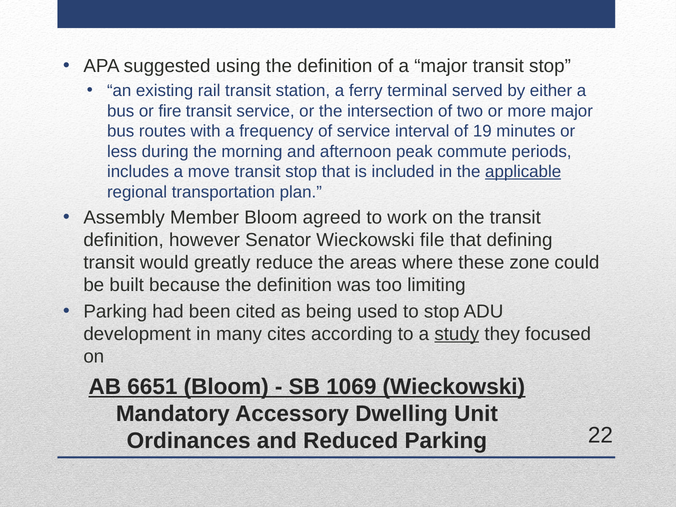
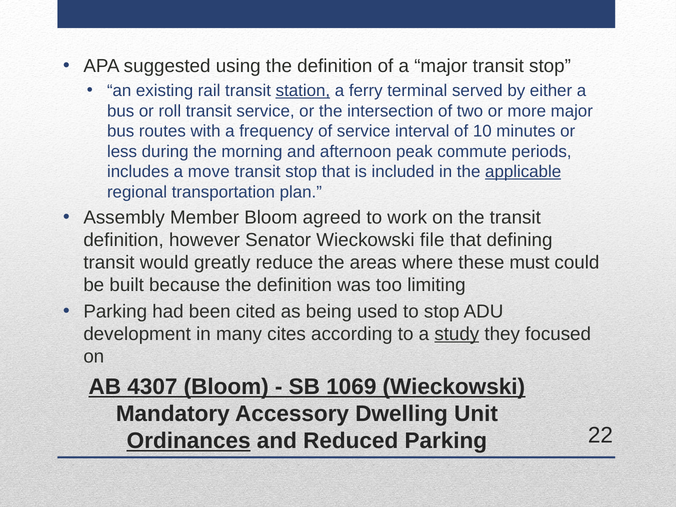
station underline: none -> present
fire: fire -> roll
19: 19 -> 10
zone: zone -> must
6651: 6651 -> 4307
Ordinances underline: none -> present
